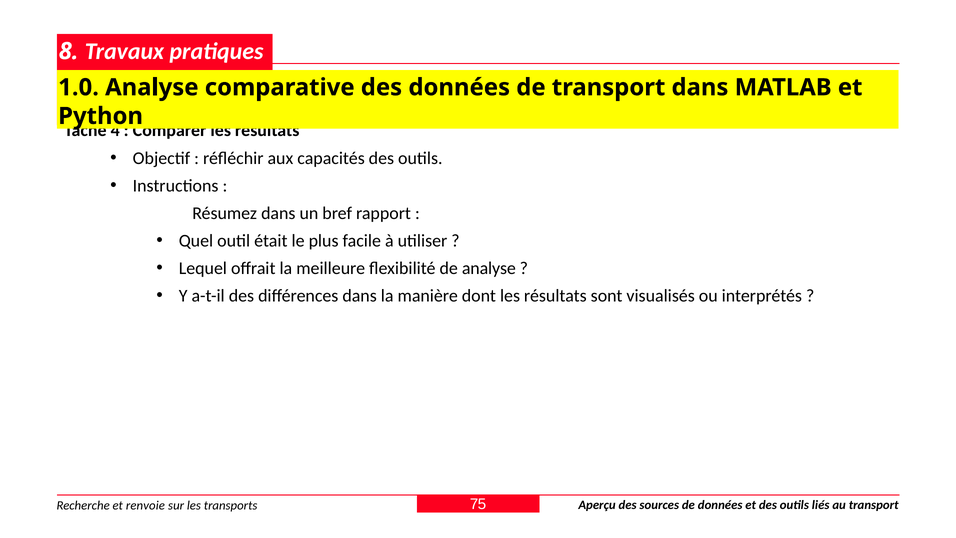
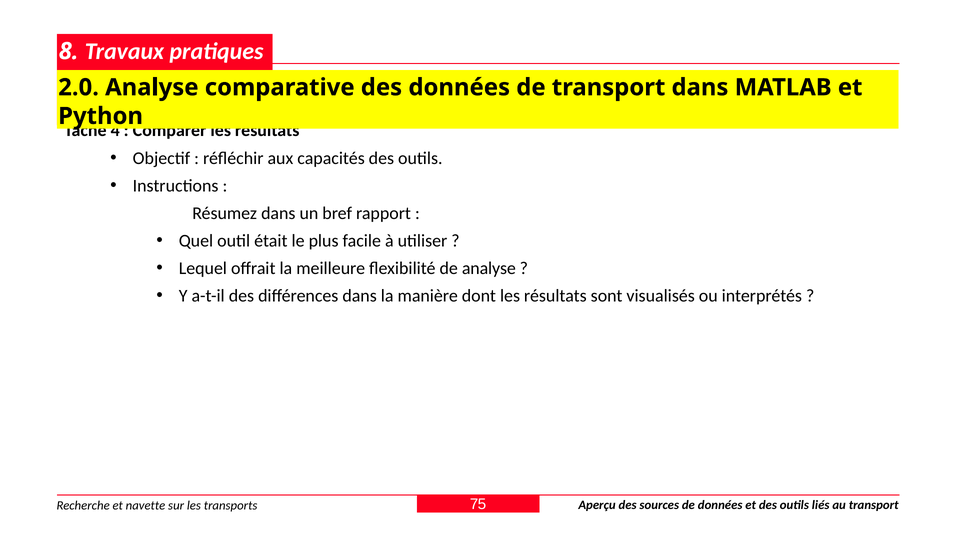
1.0: 1.0 -> 2.0
renvoie: renvoie -> navette
